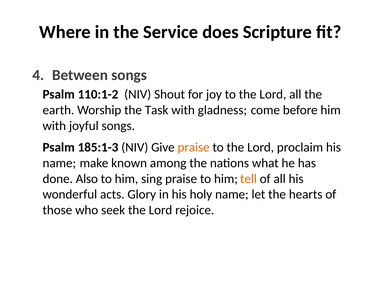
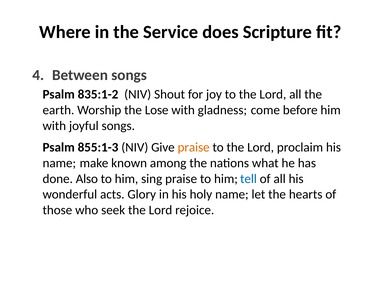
110:1-2: 110:1-2 -> 835:1-2
Task: Task -> Lose
185:1-3: 185:1-3 -> 855:1-3
tell colour: orange -> blue
